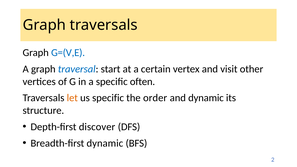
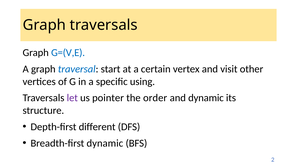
often: often -> using
let colour: orange -> purple
us specific: specific -> pointer
discover: discover -> different
